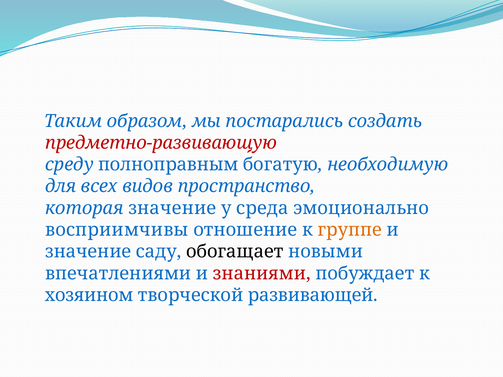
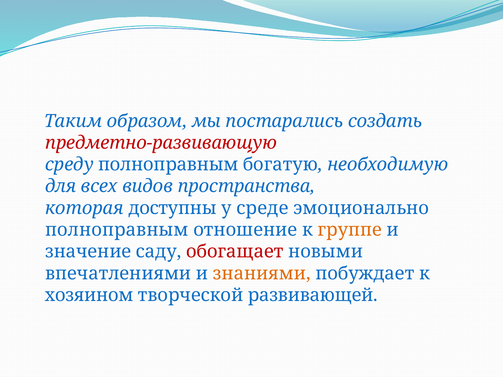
пространство: пространство -> пространства
которая значение: значение -> доступны
среда: среда -> среде
восприимчивы at (117, 230): восприимчивы -> полноправным
обогащает colour: black -> red
знаниями colour: red -> orange
